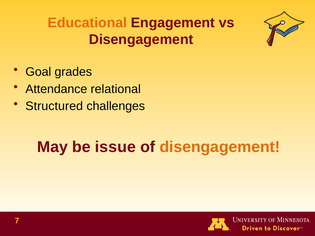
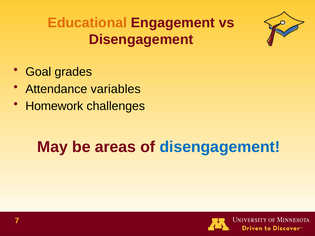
relational: relational -> variables
Structured: Structured -> Homework
issue: issue -> areas
disengagement at (220, 147) colour: orange -> blue
